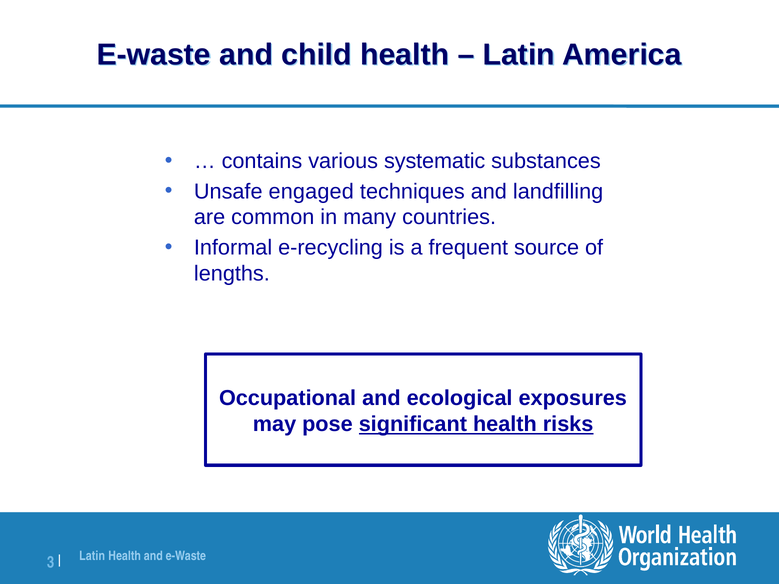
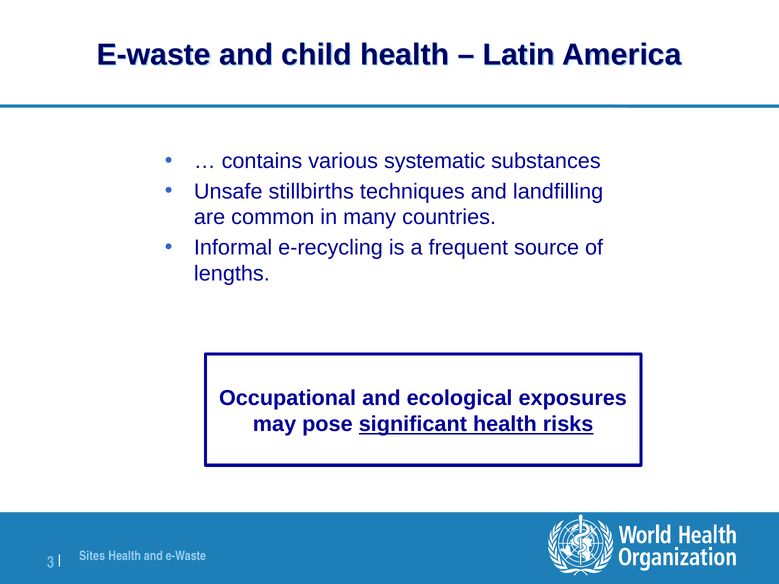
engaged: engaged -> stillbirths
Latin at (92, 556): Latin -> Sites
